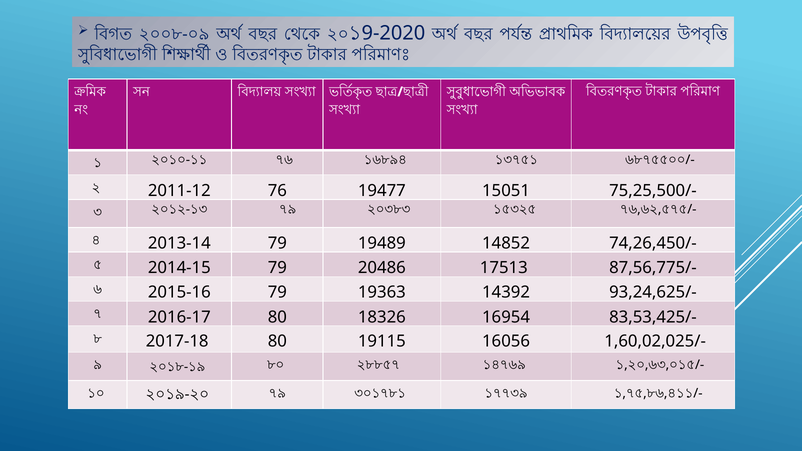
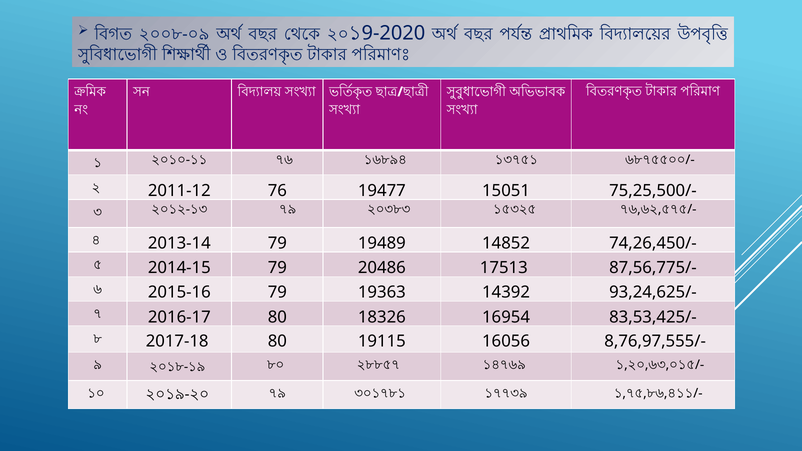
1,60,02,025/-: 1,60,02,025/- -> 8,76,97,555/-
